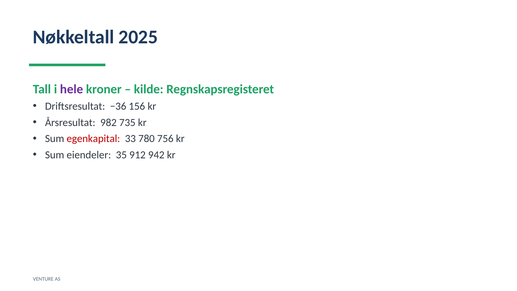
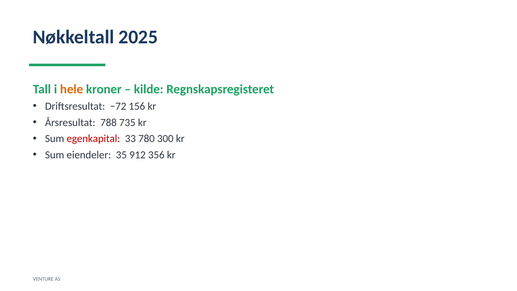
hele colour: purple -> orange
−36: −36 -> −72
982: 982 -> 788
756: 756 -> 300
942: 942 -> 356
